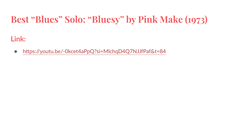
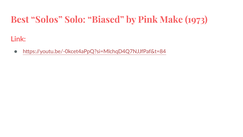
Blues: Blues -> Solos
Bluesy: Bluesy -> Biased
